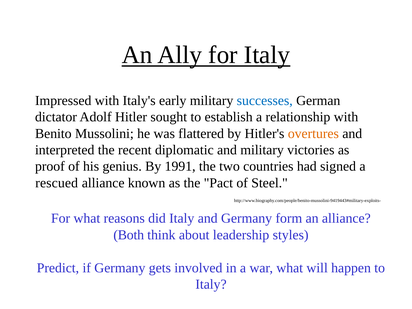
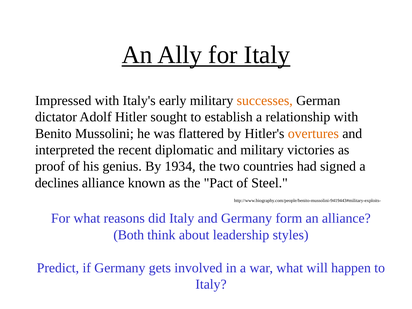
successes colour: blue -> orange
1991: 1991 -> 1934
rescued: rescued -> declines
